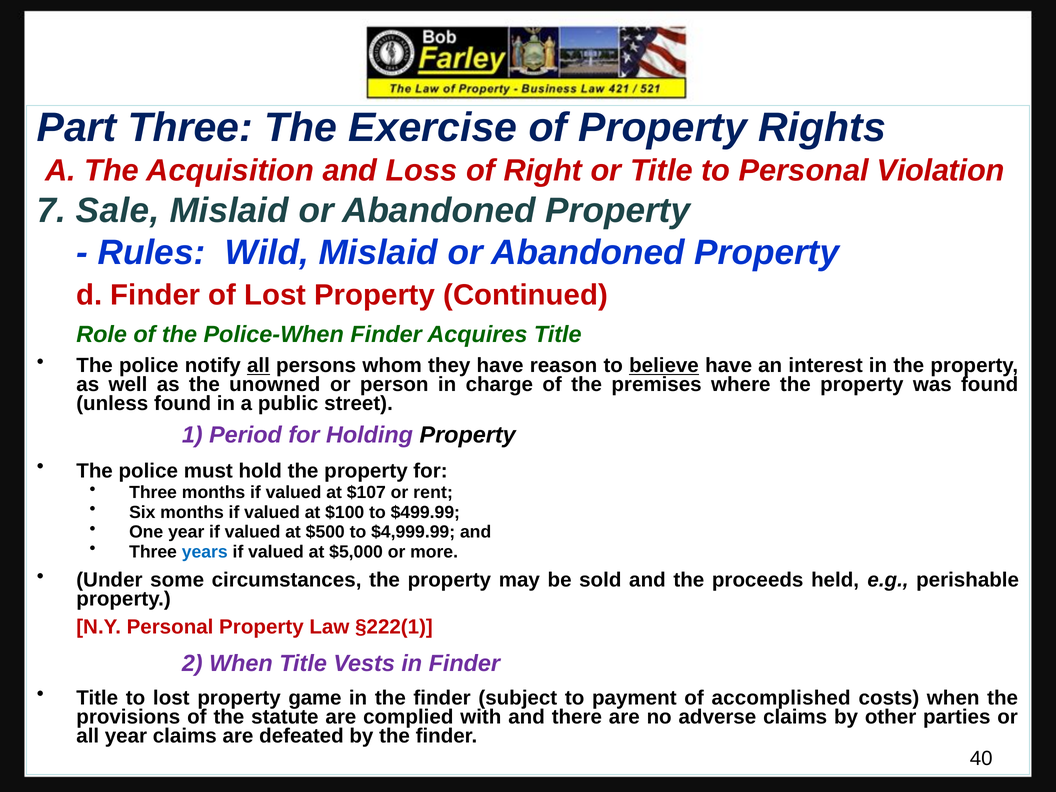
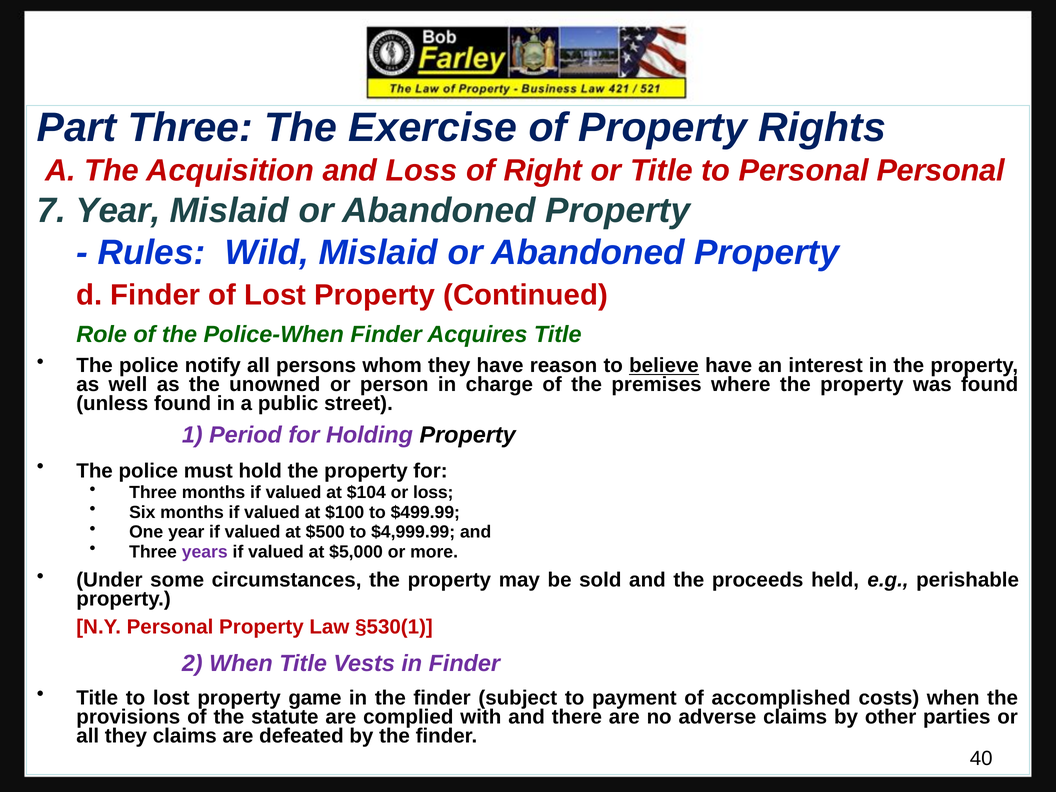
Personal Violation: Violation -> Personal
7 Sale: Sale -> Year
all at (258, 366) underline: present -> none
$107: $107 -> $104
or rent: rent -> loss
years colour: blue -> purple
§222(1: §222(1 -> §530(1
all year: year -> they
